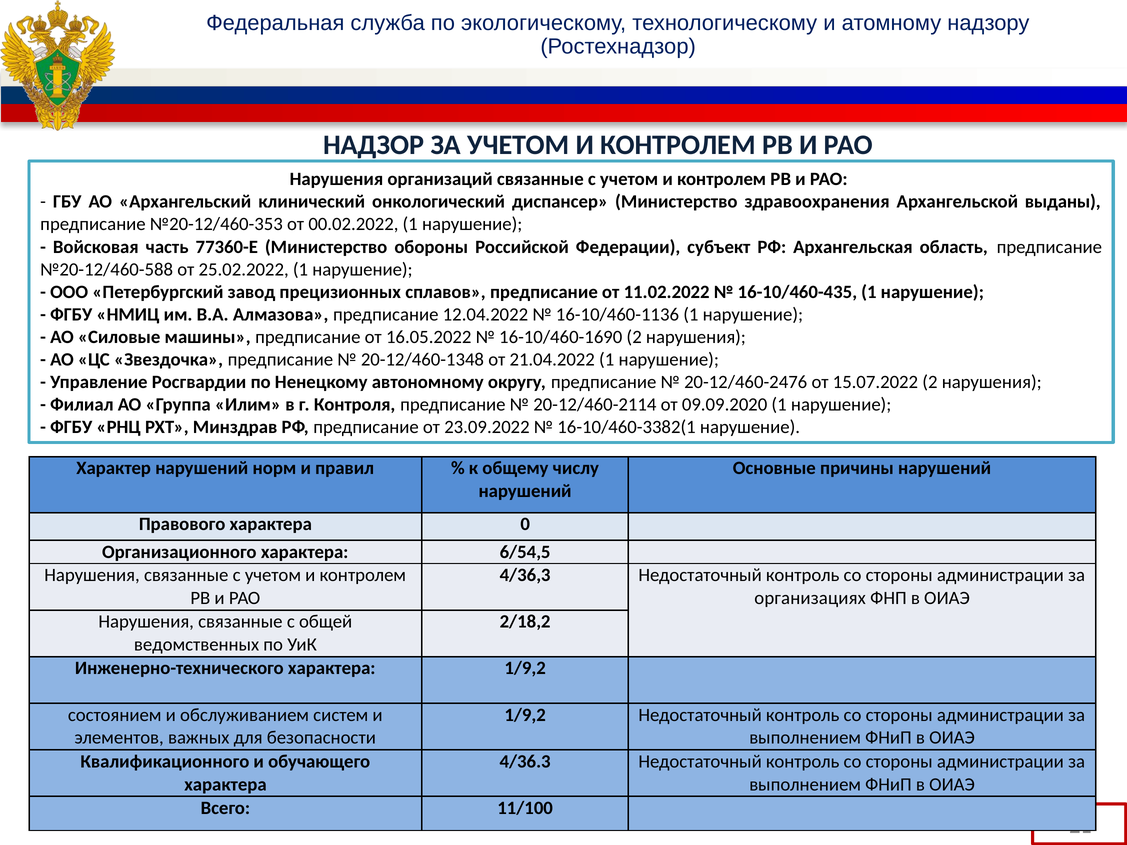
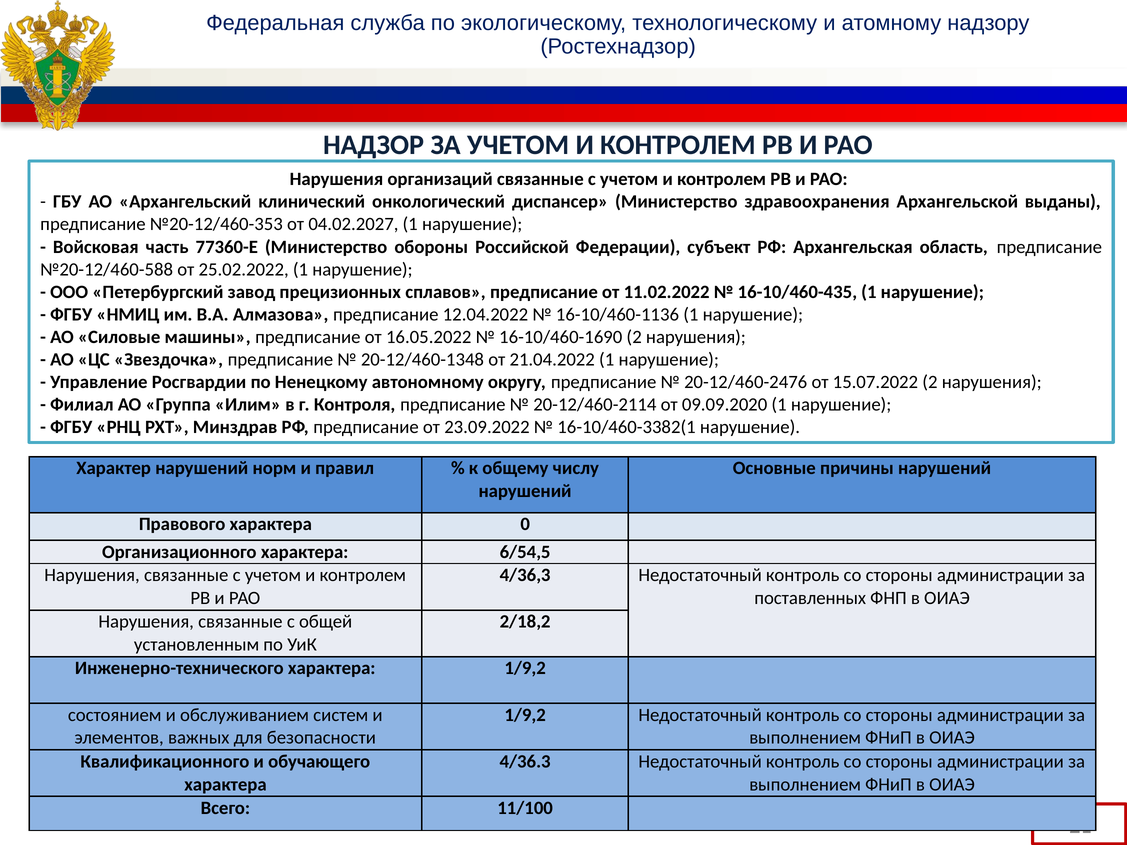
00.02.2022: 00.02.2022 -> 04.02.2027
организациях: организациях -> поставленных
ведомственных: ведомственных -> установленным
